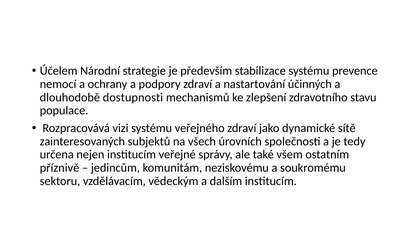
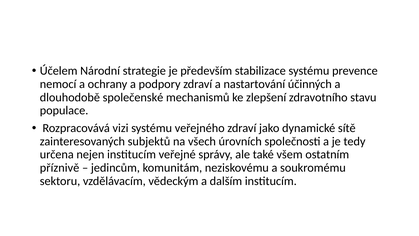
dostupnosti: dostupnosti -> společenské
